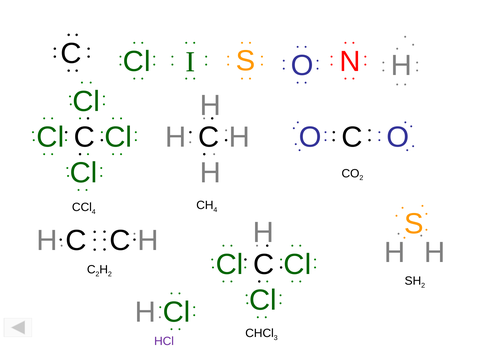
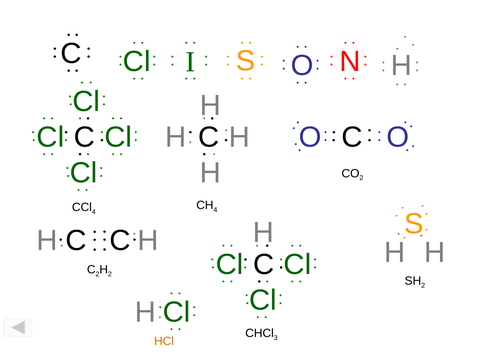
HCl at (164, 342) colour: purple -> orange
